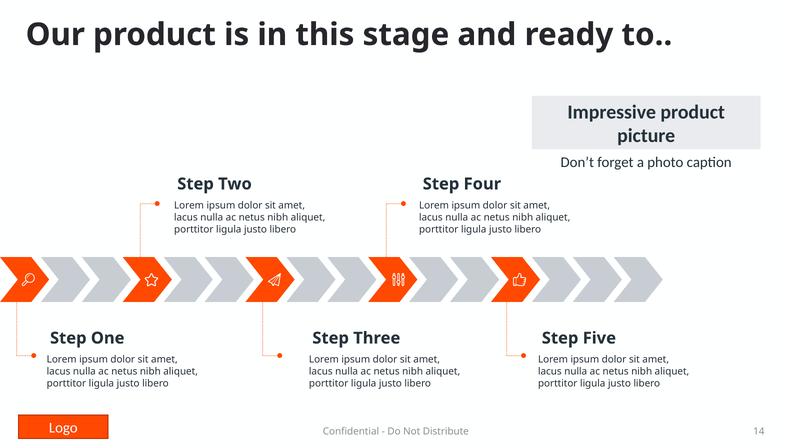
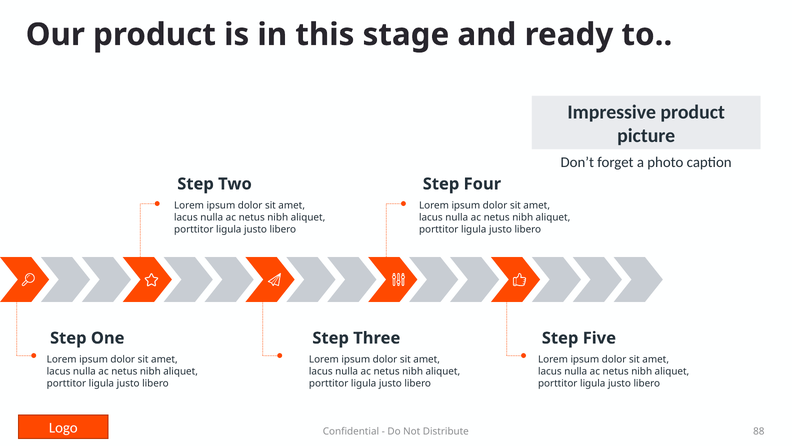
14: 14 -> 88
